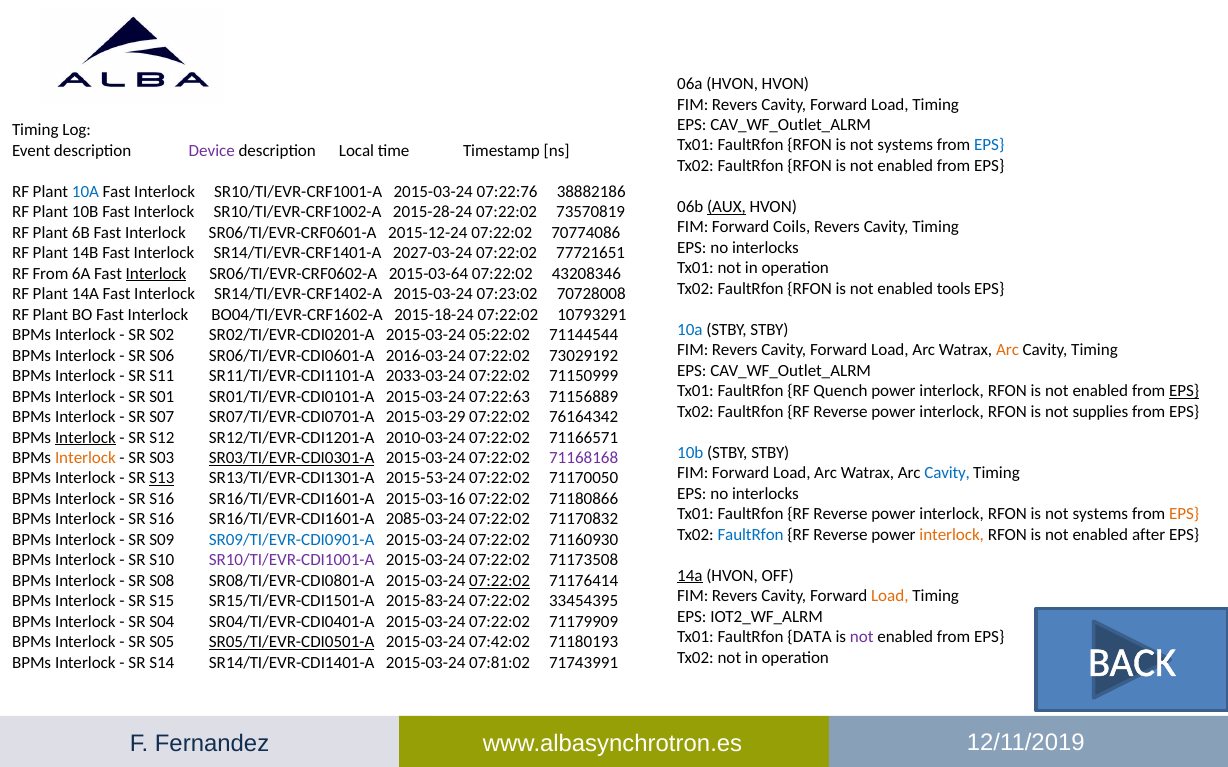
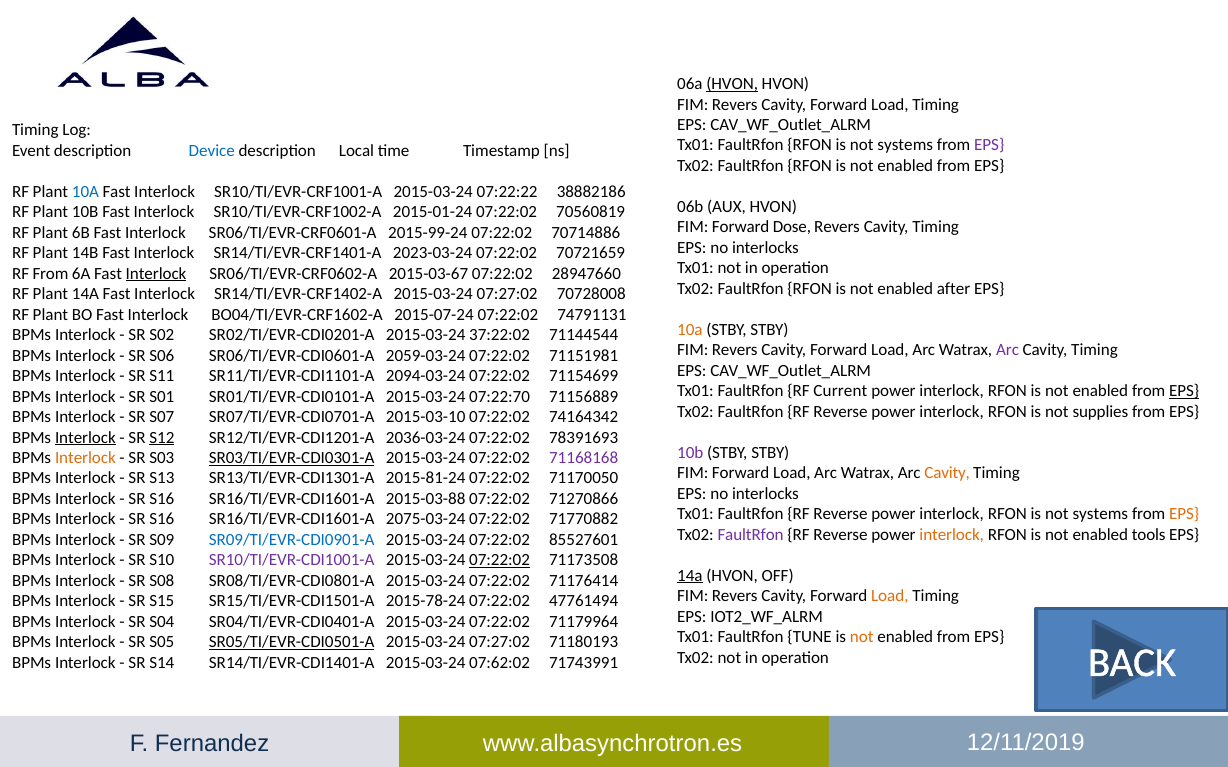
HVON at (732, 84) underline: none -> present
EPS at (989, 145) colour: blue -> purple
Device colour: purple -> blue
07:22:76: 07:22:76 -> 07:22:22
AUX underline: present -> none
2015-28-24: 2015-28-24 -> 2015-01-24
73570819: 73570819 -> 70560819
Coils: Coils -> Dose
2015-12-24: 2015-12-24 -> 2015-99-24
70774086: 70774086 -> 70714886
2027-03-24: 2027-03-24 -> 2023-03-24
77721651: 77721651 -> 70721659
2015-03-64: 2015-03-64 -> 2015-03-67
43208346: 43208346 -> 28947660
tools: tools -> after
SR14/TI/EVR-CRF1402-A 2015-03-24 07:23:02: 07:23:02 -> 07:27:02
2015-18-24: 2015-18-24 -> 2015-07-24
10793291: 10793291 -> 74791131
10a at (690, 330) colour: blue -> orange
05:22:02: 05:22:02 -> 37:22:02
Arc at (1008, 350) colour: orange -> purple
2016-03-24: 2016-03-24 -> 2059-03-24
73029192: 73029192 -> 71151981
2033-03-24: 2033-03-24 -> 2094-03-24
71150999: 71150999 -> 71154699
Quench: Quench -> Current
07:22:63: 07:22:63 -> 07:22:70
2015-03-29: 2015-03-29 -> 2015-03-10
76164342: 76164342 -> 74164342
S12 underline: none -> present
2010-03-24: 2010-03-24 -> 2036-03-24
71166571: 71166571 -> 78391693
10b at (690, 453) colour: blue -> purple
Cavity at (947, 473) colour: blue -> orange
S13 underline: present -> none
2015-53-24: 2015-53-24 -> 2015-81-24
2015-03-16: 2015-03-16 -> 2015-03-88
71180866: 71180866 -> 71270866
2085-03-24: 2085-03-24 -> 2075-03-24
71170832: 71170832 -> 71770882
FaultRfon at (751, 535) colour: blue -> purple
after: after -> tools
71160930: 71160930 -> 85527601
07:22:02 at (500, 561) underline: none -> present
07:22:02 at (500, 581) underline: present -> none
2015-83-24: 2015-83-24 -> 2015-78-24
33454395: 33454395 -> 47761494
71179909: 71179909 -> 71179964
DATA: DATA -> TUNE
not at (862, 637) colour: purple -> orange
07:42:02 at (500, 643): 07:42:02 -> 07:27:02
07:81:02: 07:81:02 -> 07:62:02
